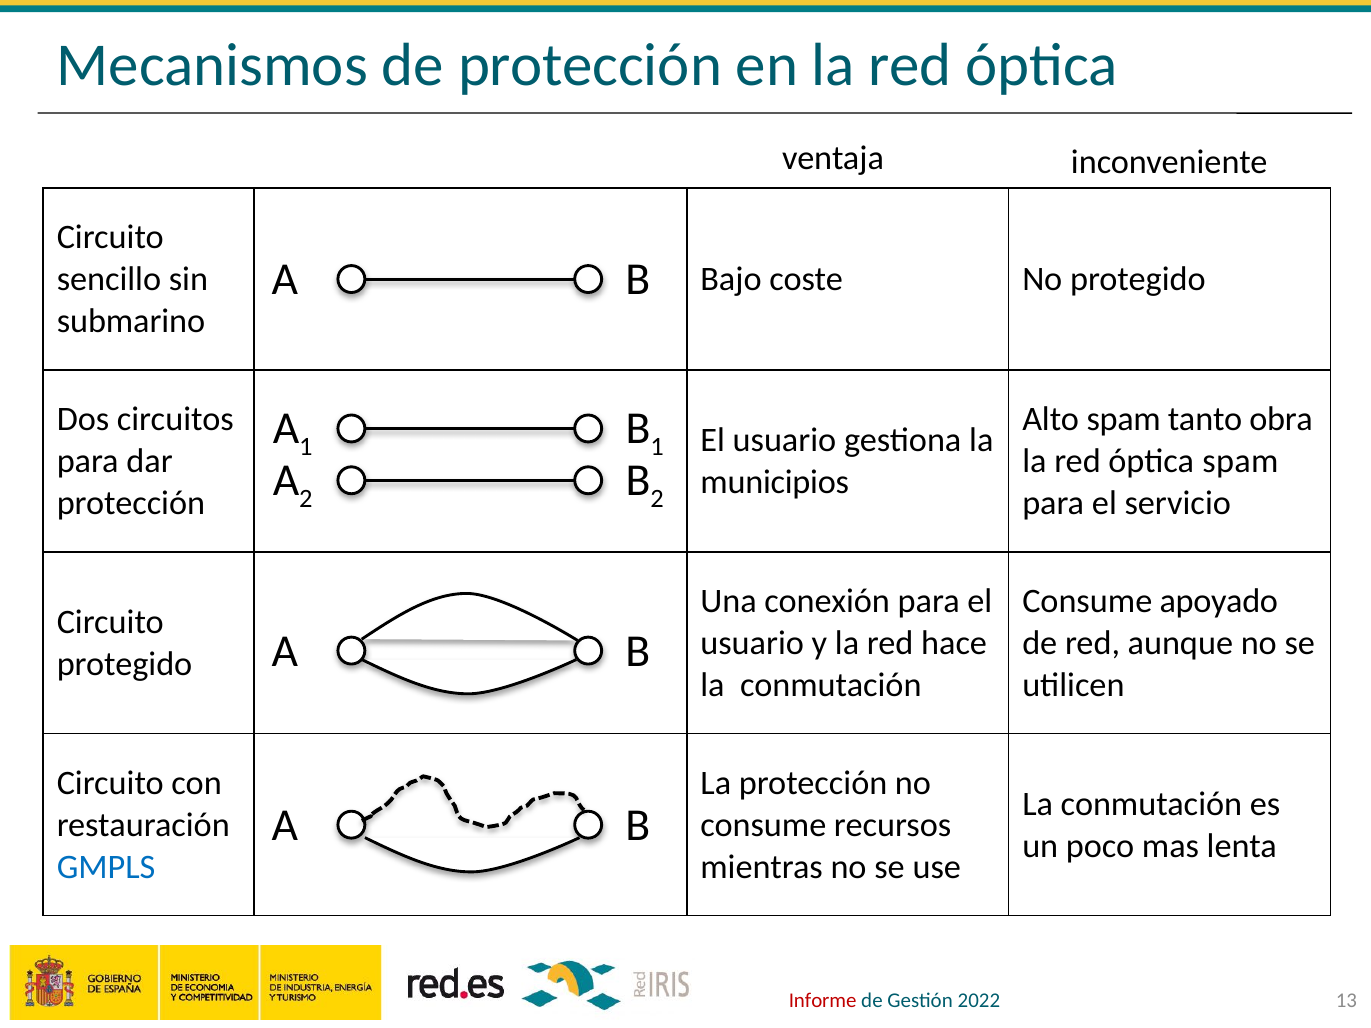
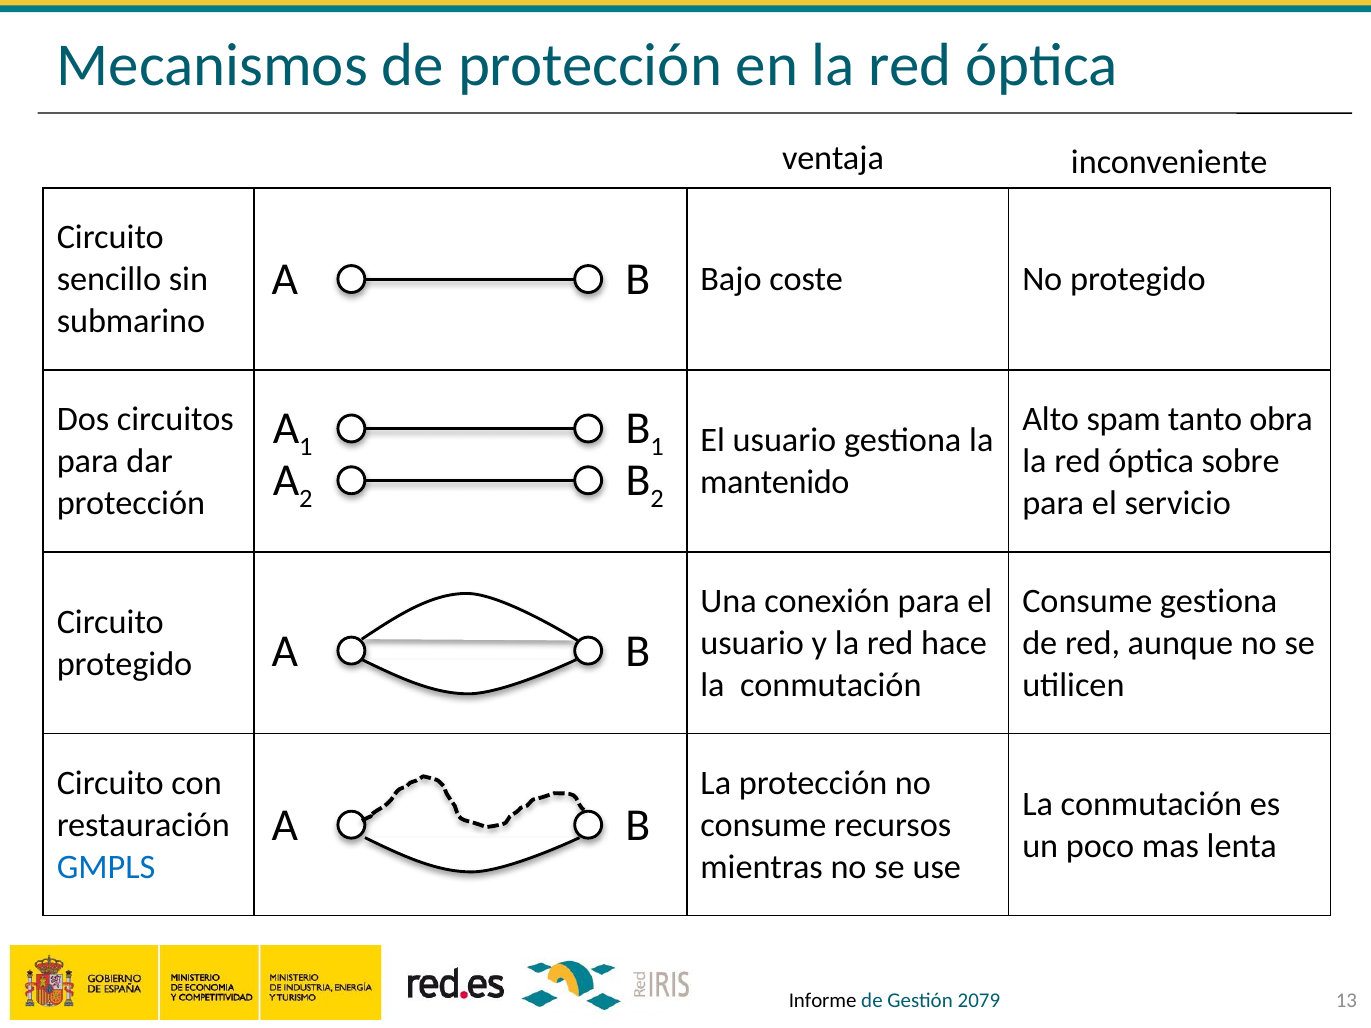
óptica spam: spam -> sobre
municipios: municipios -> mantenido
Consume apoyado: apoyado -> gestiona
Informe colour: red -> black
2022: 2022 -> 2079
